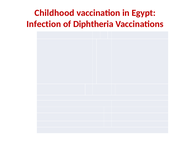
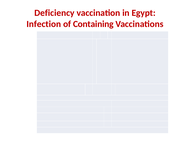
Childhood: Childhood -> Deficiency
Diphtheria: Diphtheria -> Containing
